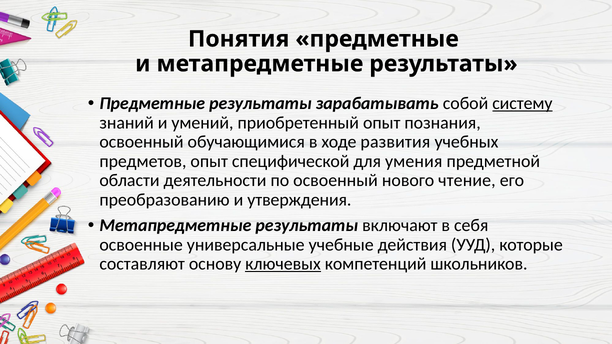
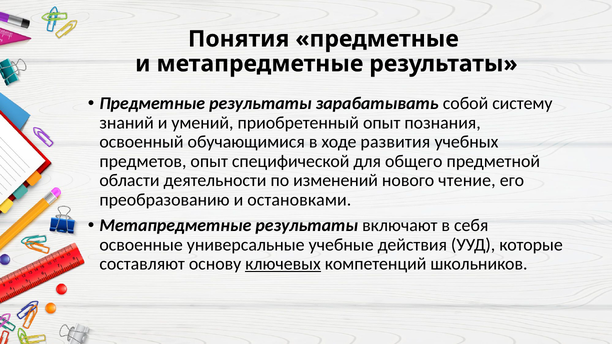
систему underline: present -> none
умения: умения -> общего
по освоенный: освоенный -> изменений
утверждения: утверждения -> остановками
